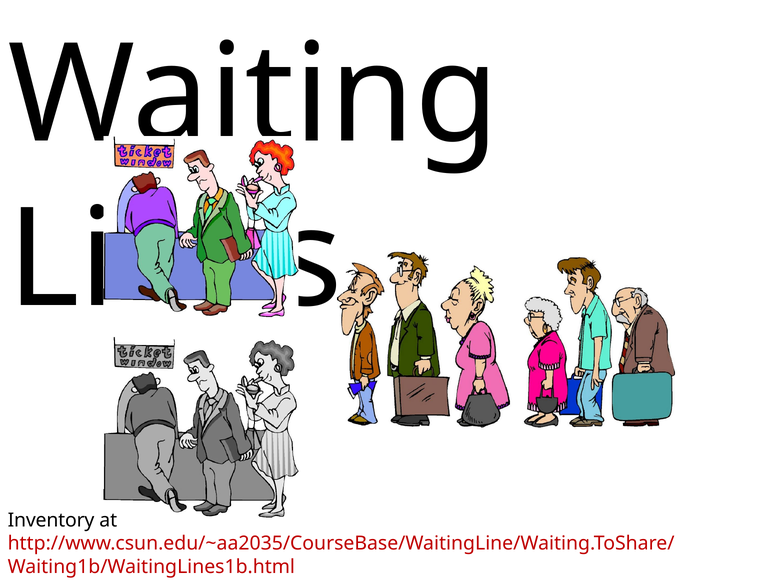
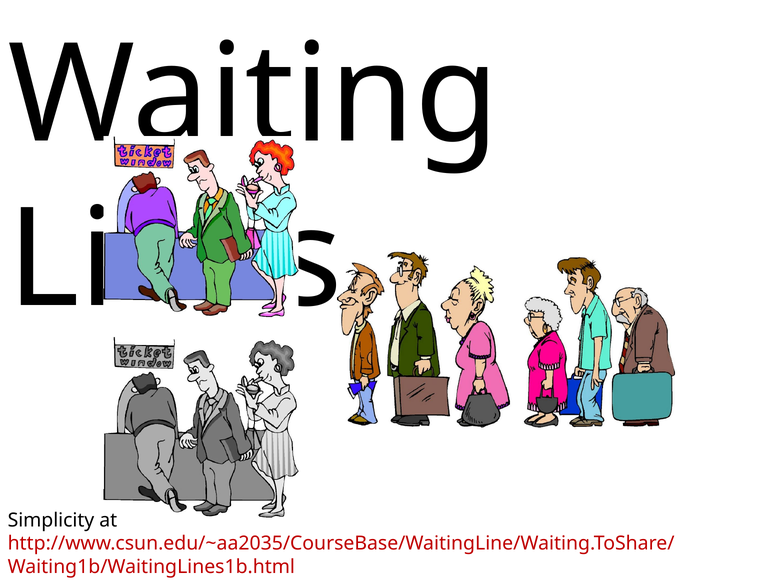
Inventory: Inventory -> Simplicity
